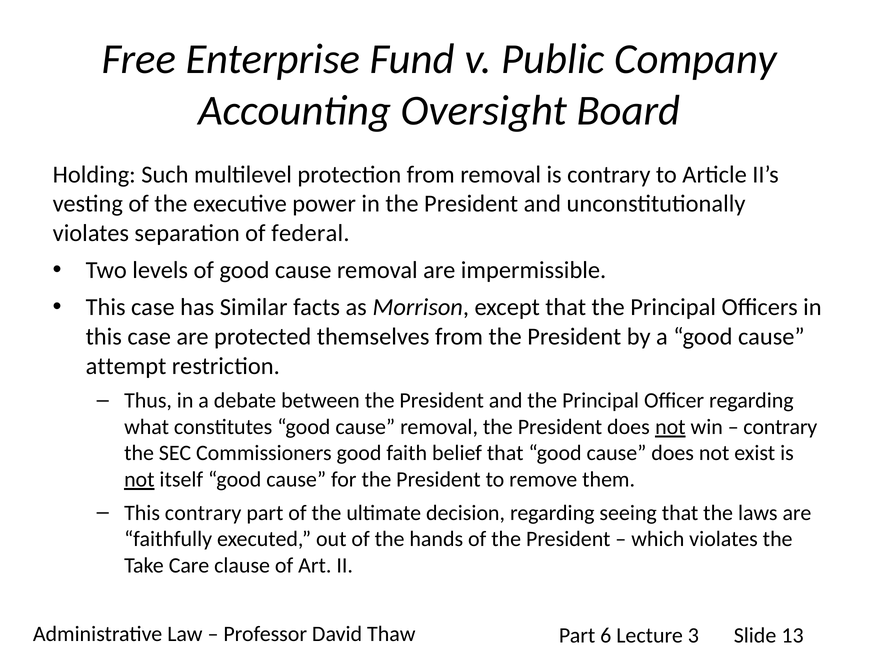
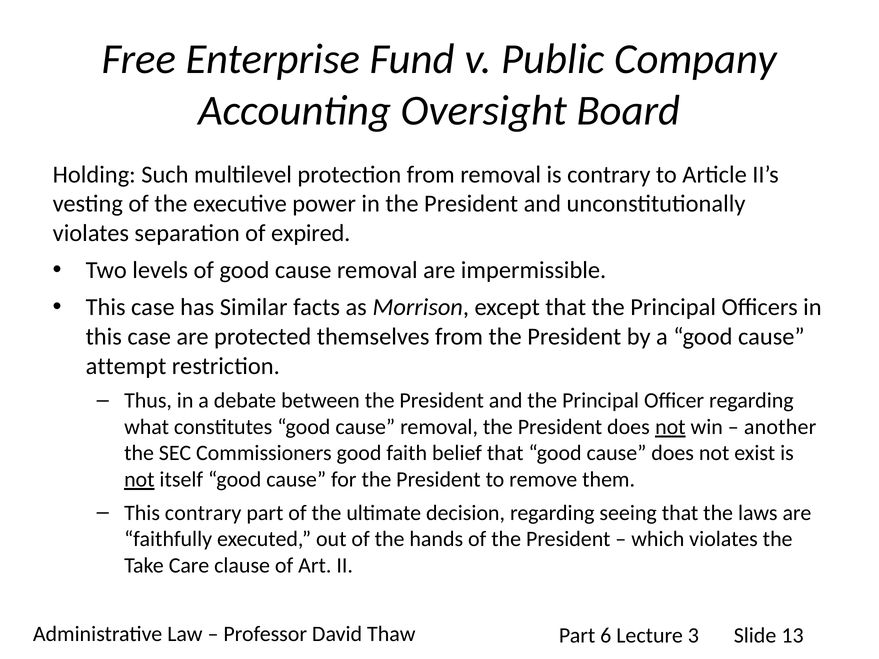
federal: federal -> expired
contrary at (780, 427): contrary -> another
